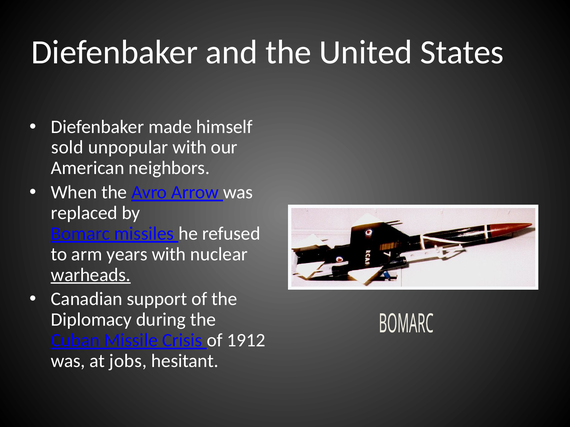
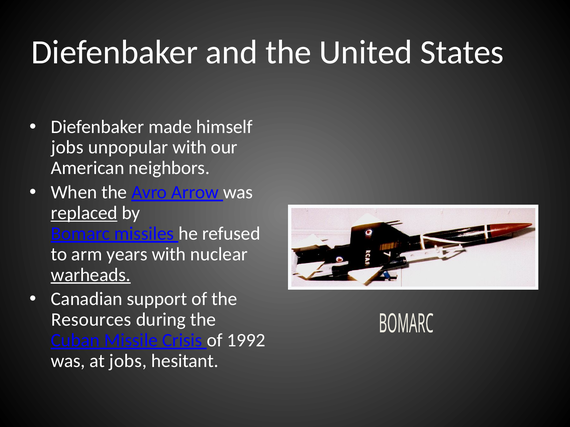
sold at (67, 148): sold -> jobs
replaced underline: none -> present
Diplomacy: Diplomacy -> Resources
1912: 1912 -> 1992
